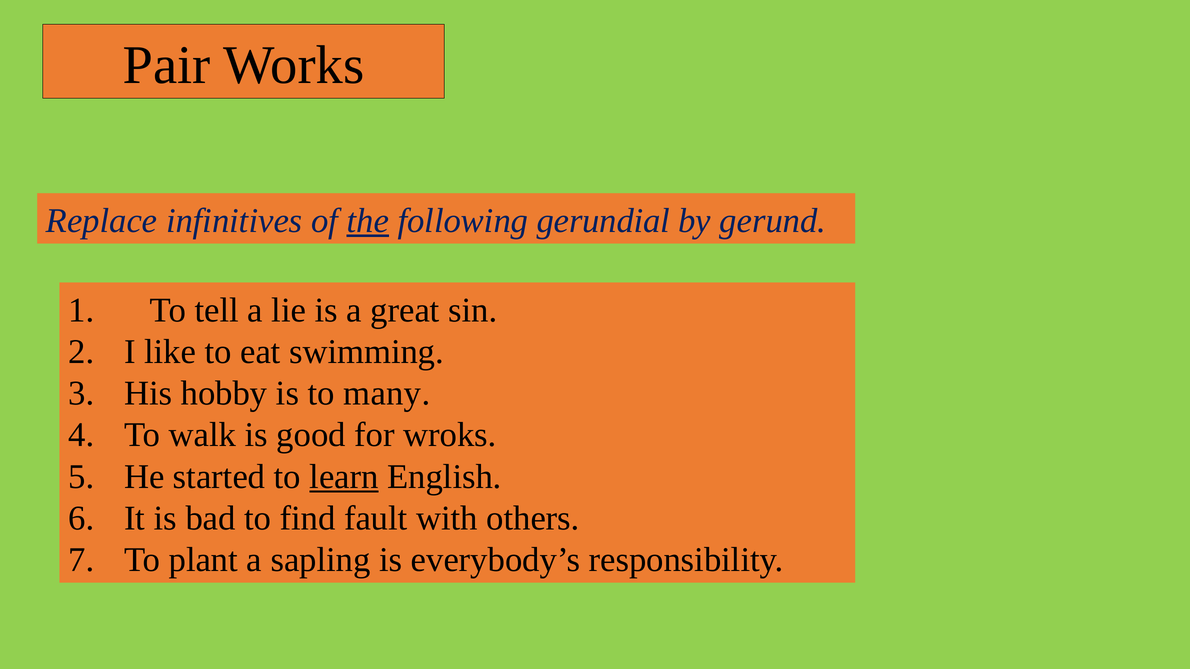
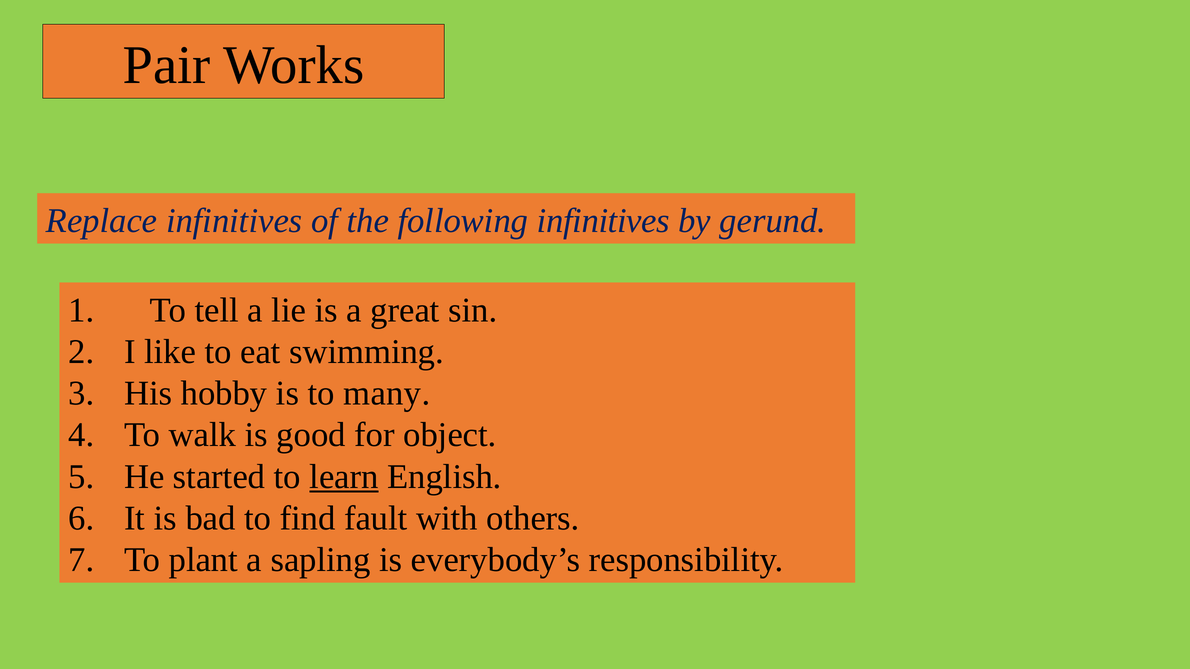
the underline: present -> none
following gerundial: gerundial -> infinitives
wroks: wroks -> object
